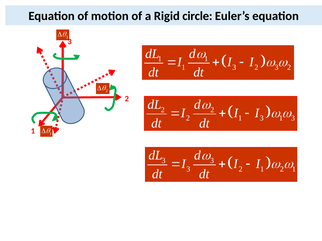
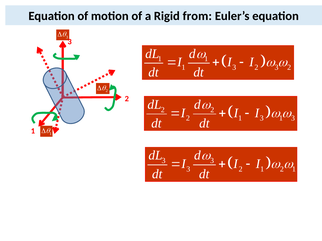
circle: circle -> from
